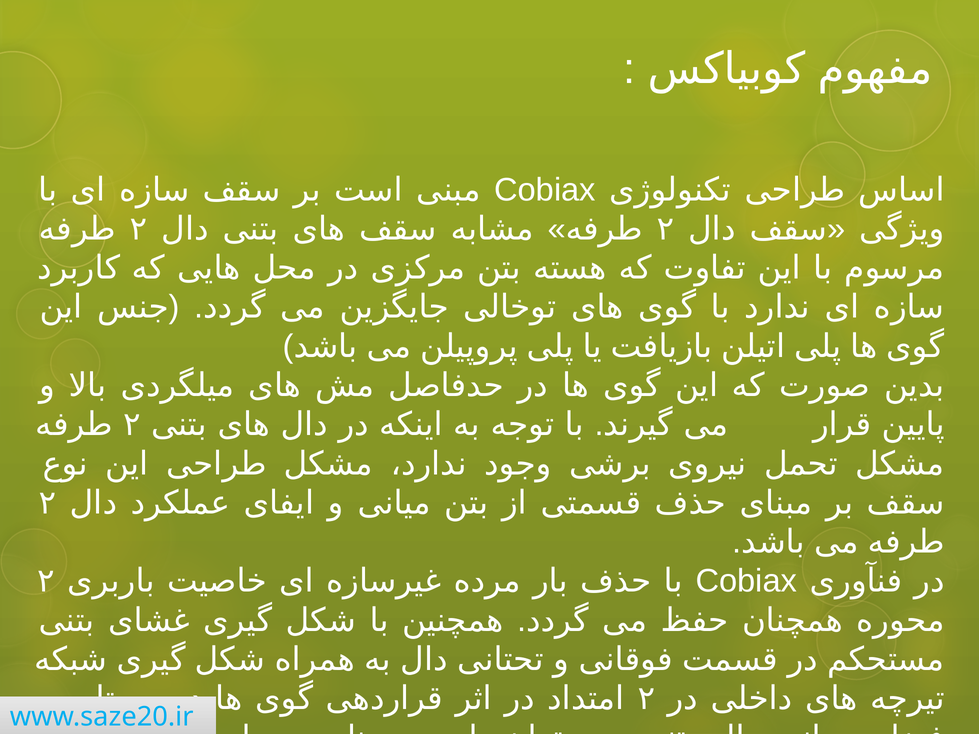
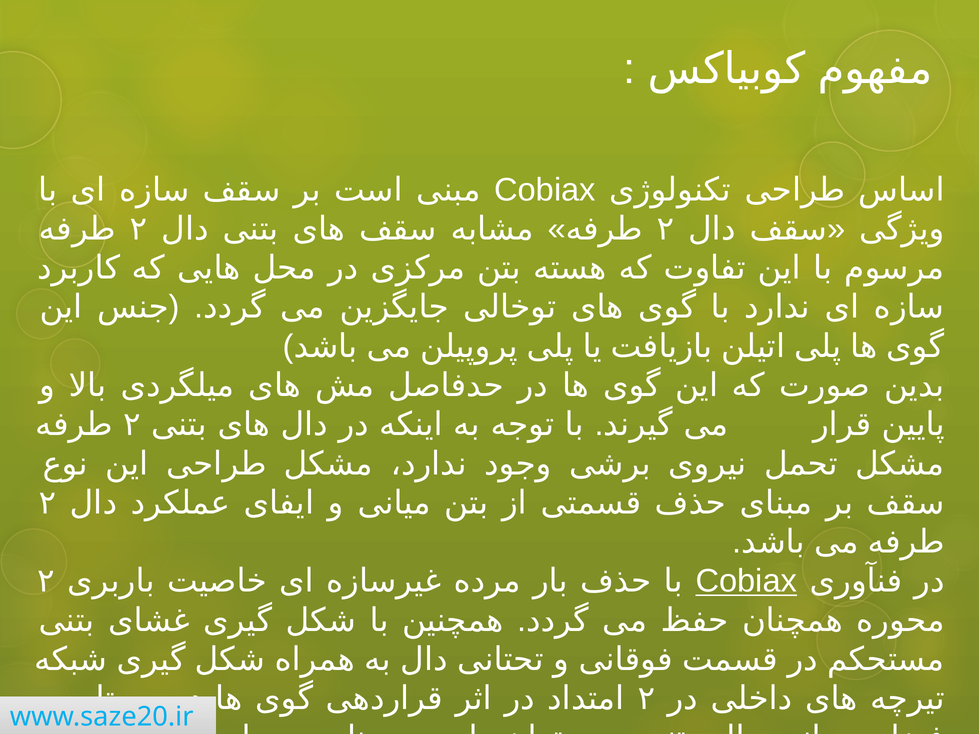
Cobiax at (746, 581) underline: none -> present
